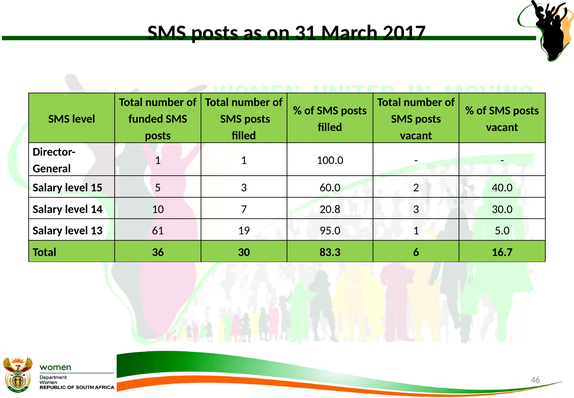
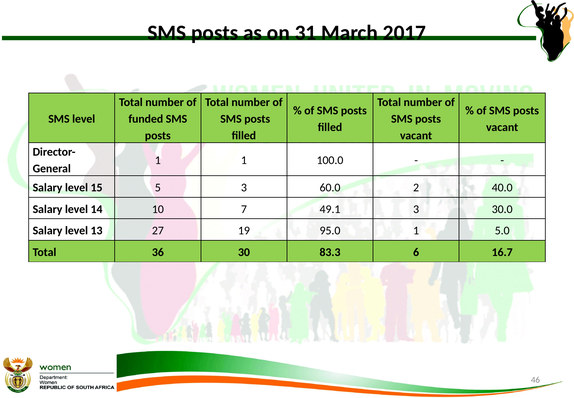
20.8: 20.8 -> 49.1
61: 61 -> 27
